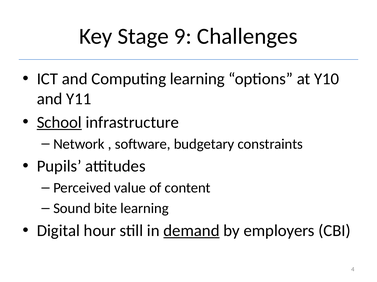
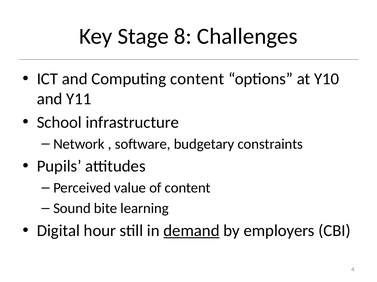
9: 9 -> 8
Computing learning: learning -> content
School underline: present -> none
